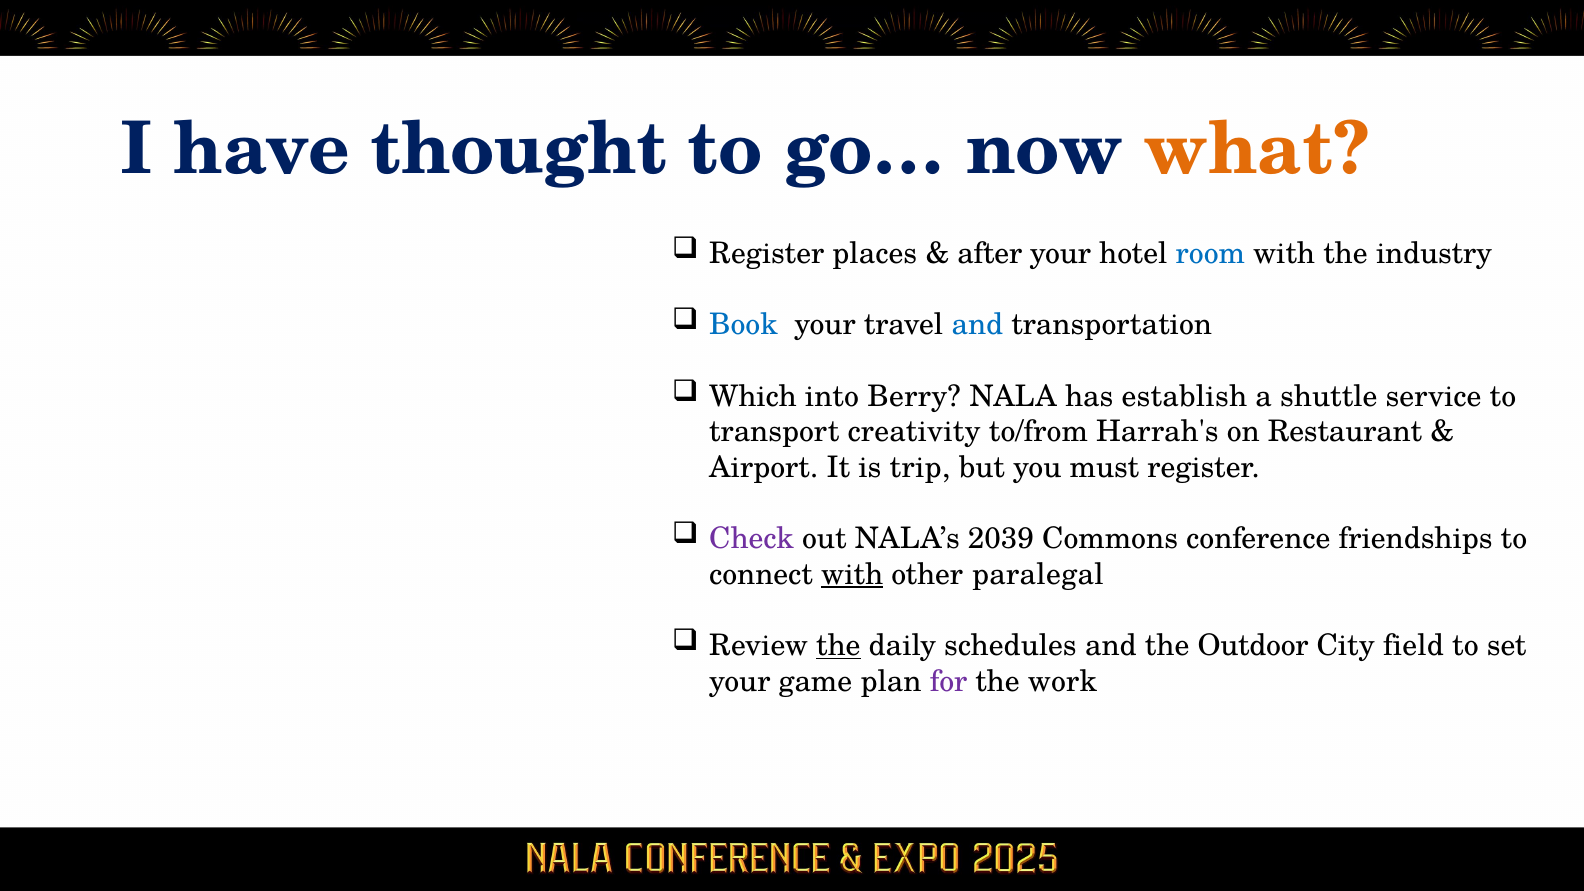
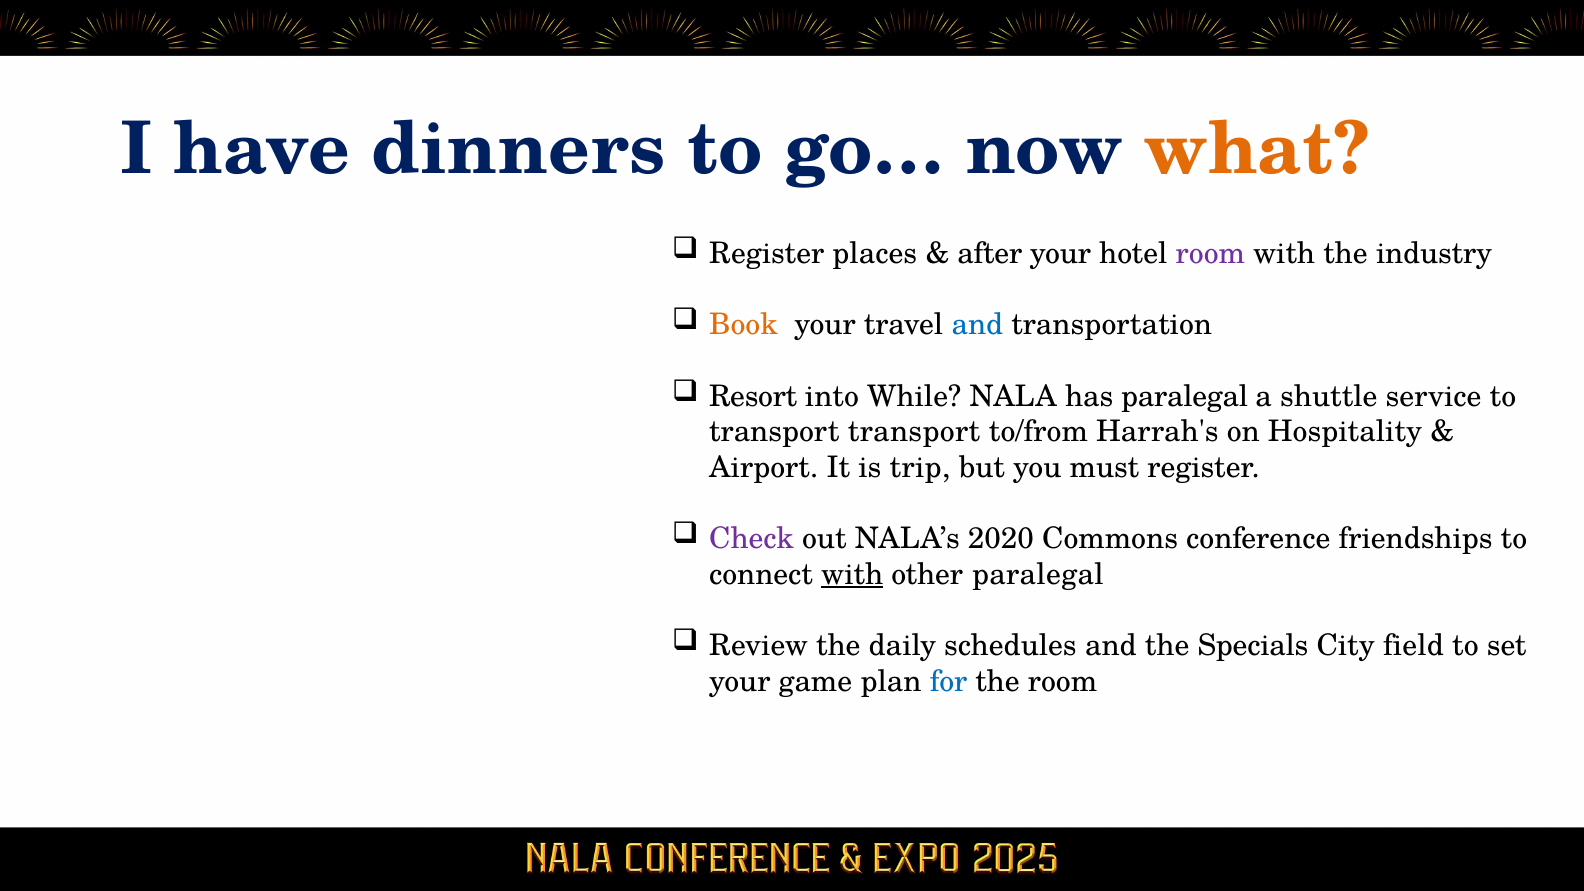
thought: thought -> dinners
room at (1210, 254) colour: blue -> purple
Book colour: blue -> orange
Which: Which -> Resort
Berry: Berry -> While
has establish: establish -> paralegal
transport creativity: creativity -> transport
Restaurant: Restaurant -> Hospitality
2039: 2039 -> 2020
the at (838, 646) underline: present -> none
Outdoor: Outdoor -> Specials
for colour: purple -> blue
the work: work -> room
